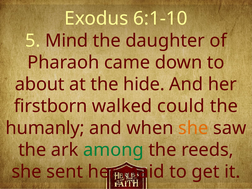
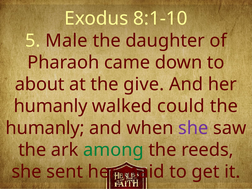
6:1-10: 6:1-10 -> 8:1-10
Mind: Mind -> Male
hide: hide -> give
firstborn at (51, 106): firstborn -> humanly
she at (193, 128) colour: orange -> purple
